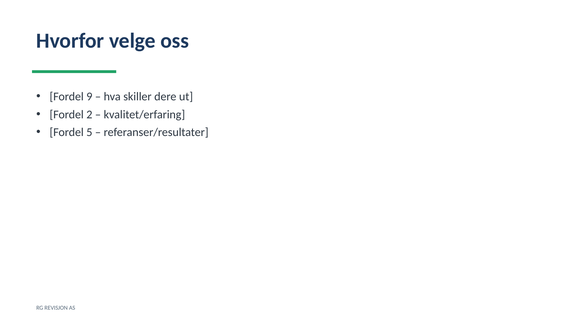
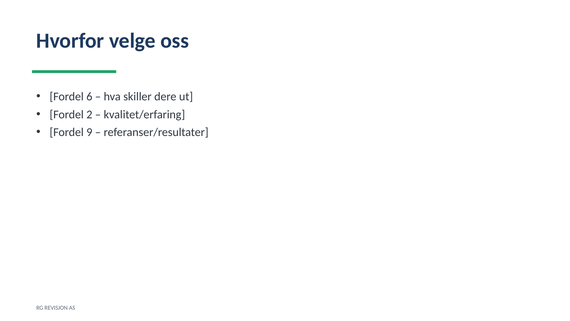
9: 9 -> 6
5: 5 -> 9
